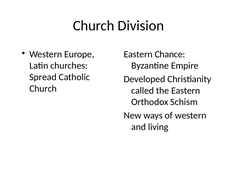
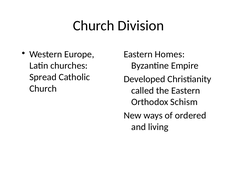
Chance: Chance -> Homes
of western: western -> ordered
